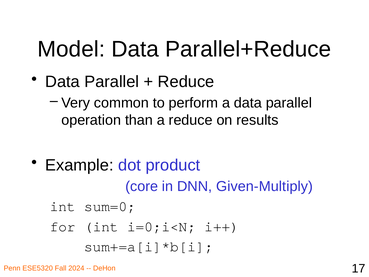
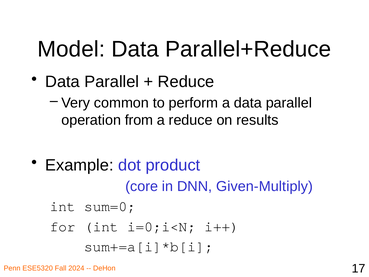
than: than -> from
